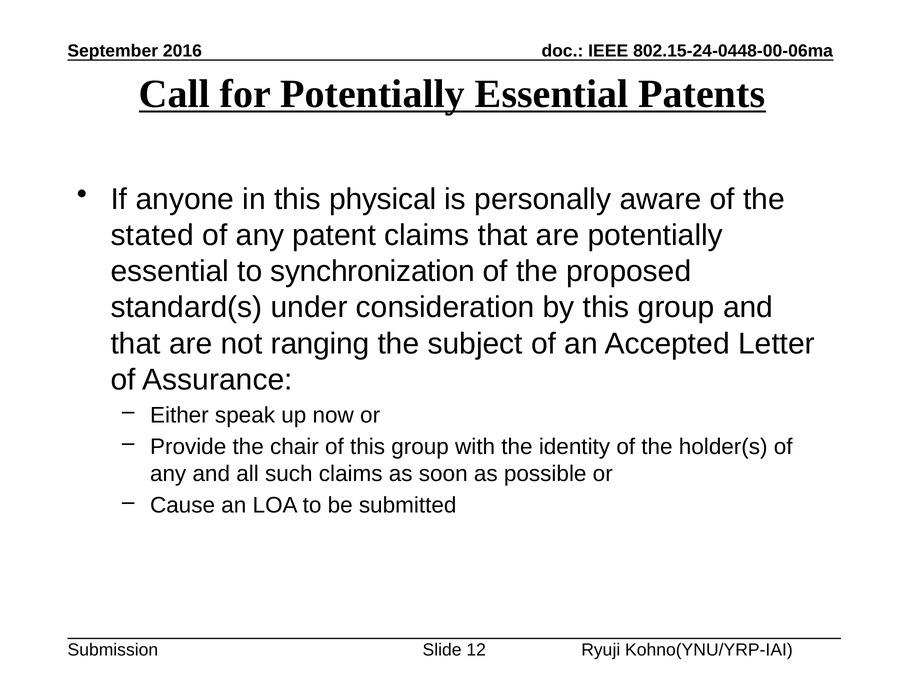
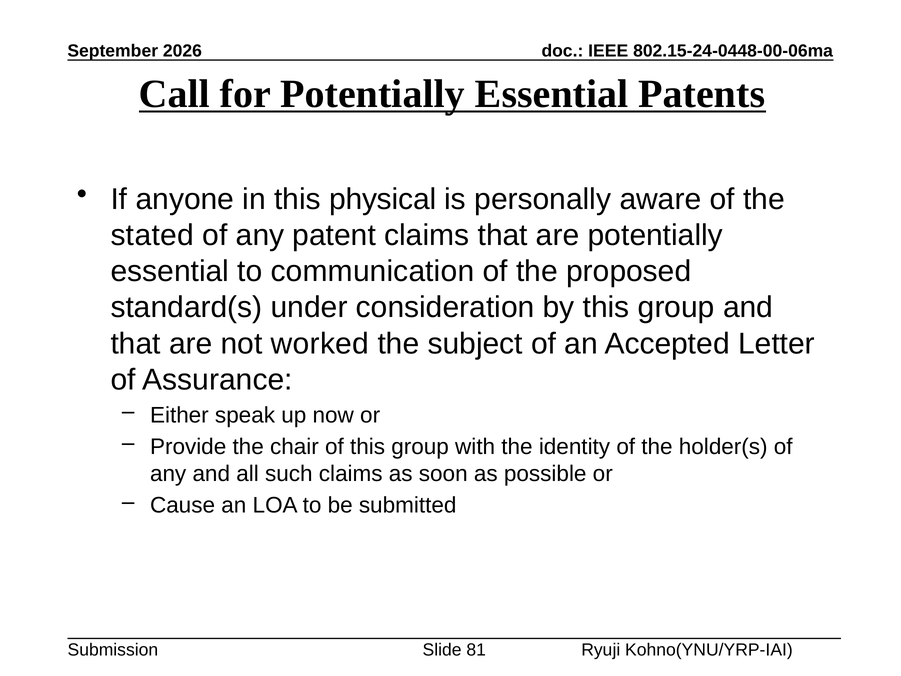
2016: 2016 -> 2026
synchronization: synchronization -> communication
ranging: ranging -> worked
12: 12 -> 81
